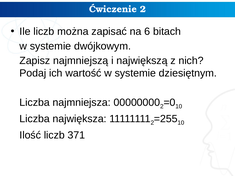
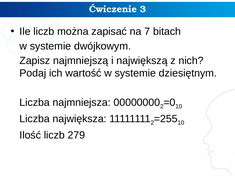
Ćwiczenie 2: 2 -> 3
6: 6 -> 7
371: 371 -> 279
